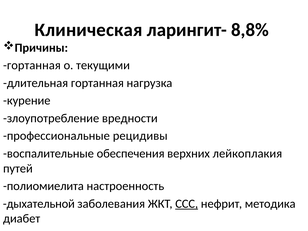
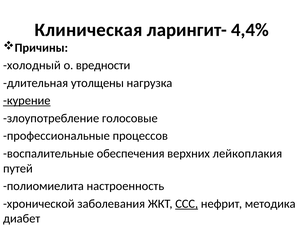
8,8%: 8,8% -> 4,4%
гортанная at (32, 65): гортанная -> холодный
текущими: текущими -> вредности
длительная гортанная: гортанная -> утолщены
курение underline: none -> present
вредности: вредности -> голосовые
рецидивы: рецидивы -> процессов
дыхательной: дыхательной -> хронической
